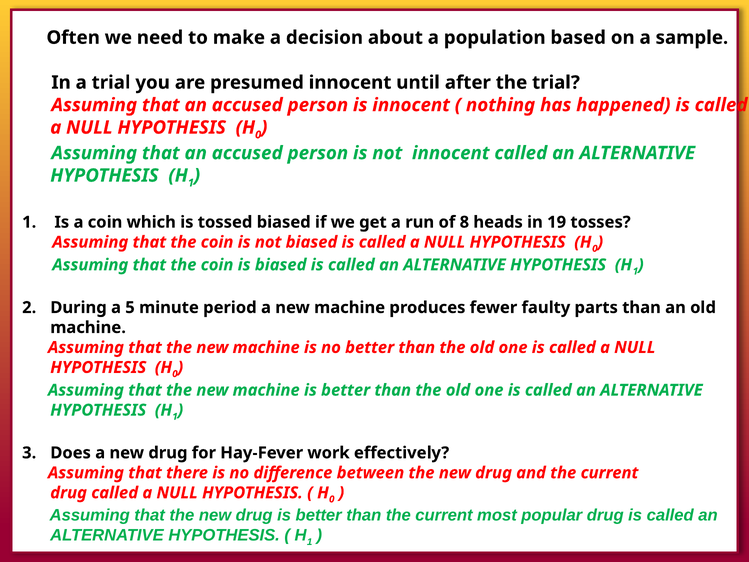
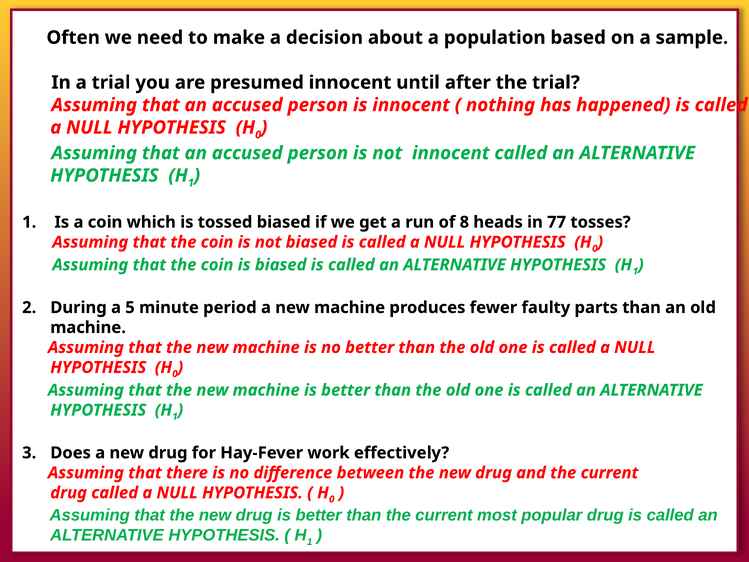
19: 19 -> 77
